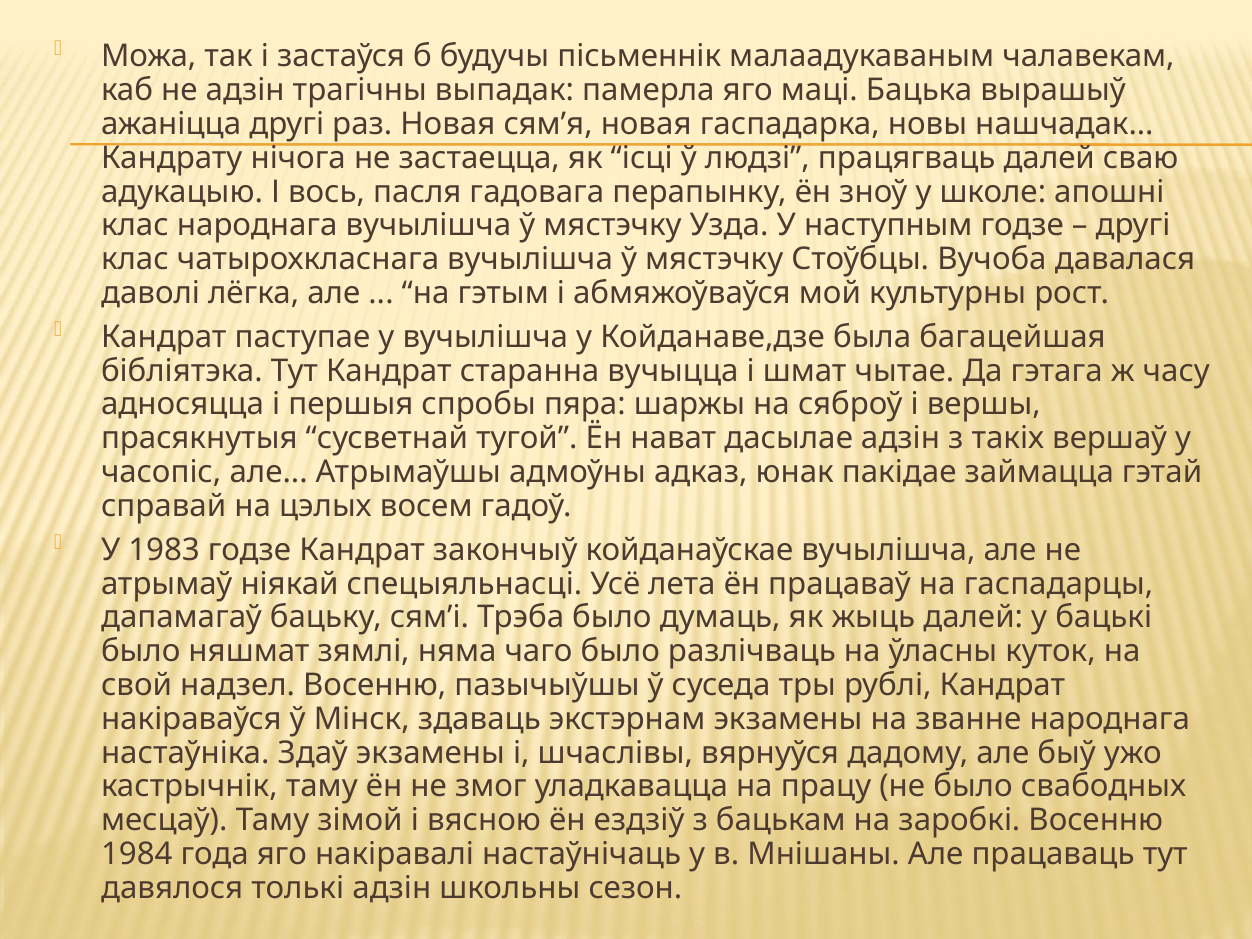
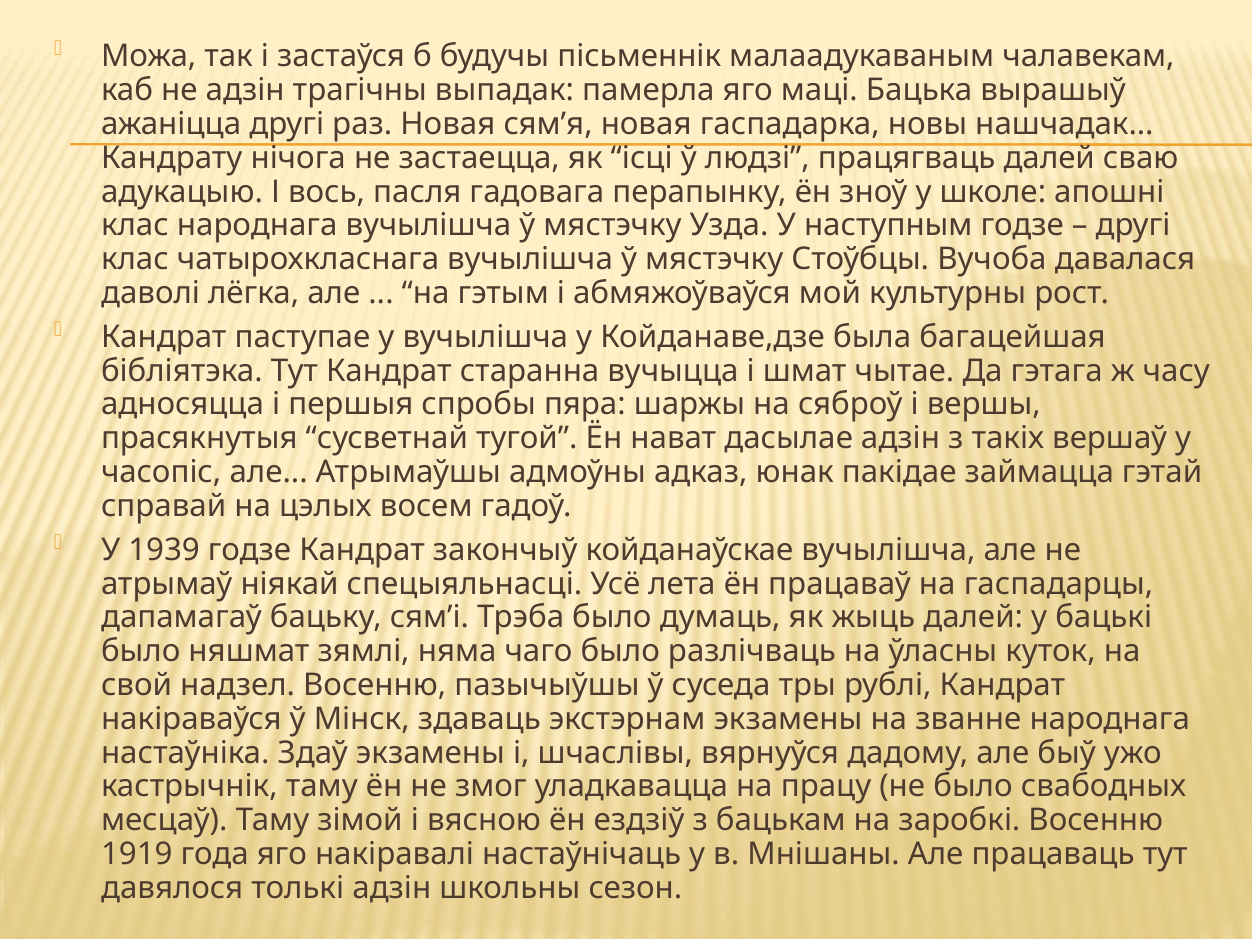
1983: 1983 -> 1939
1984: 1984 -> 1919
